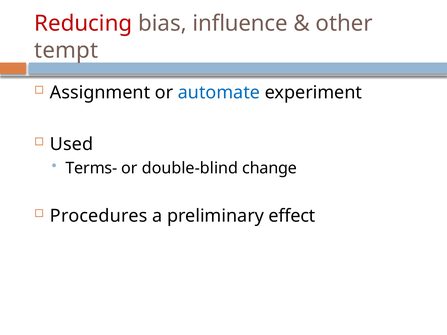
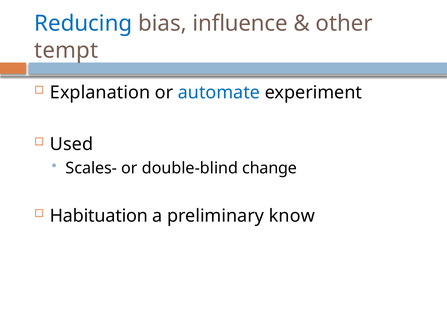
Reducing colour: red -> blue
Assignment: Assignment -> Explanation
Terms-: Terms- -> Scales-
Procedures: Procedures -> Habituation
effect: effect -> know
